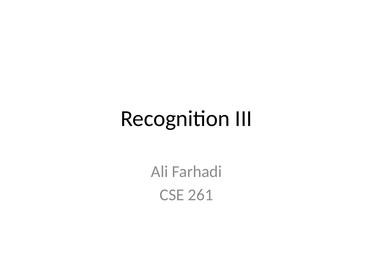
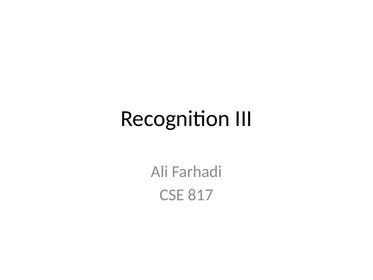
261: 261 -> 817
